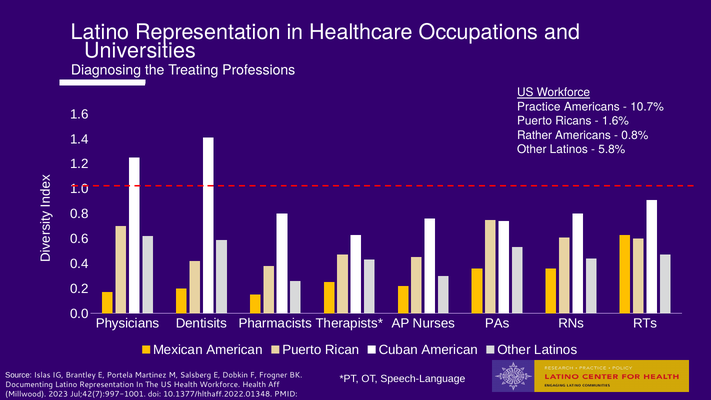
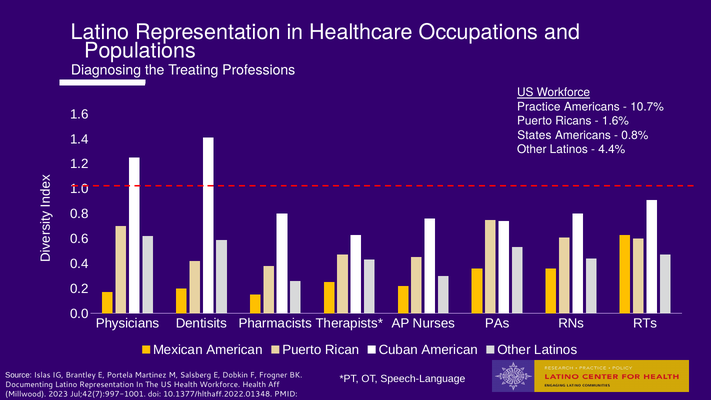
Universities: Universities -> Populations
Rather: Rather -> States
5.8%: 5.8% -> 4.4%
